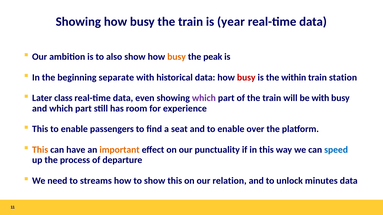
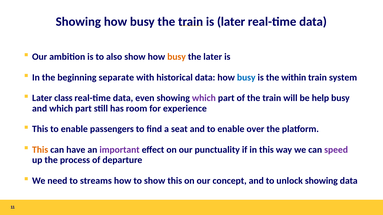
is year: year -> later
the peak: peak -> later
busy at (246, 78) colour: red -> blue
station: station -> system
be with: with -> help
important colour: orange -> purple
speed colour: blue -> purple
relation: relation -> concept
unlock minutes: minutes -> showing
